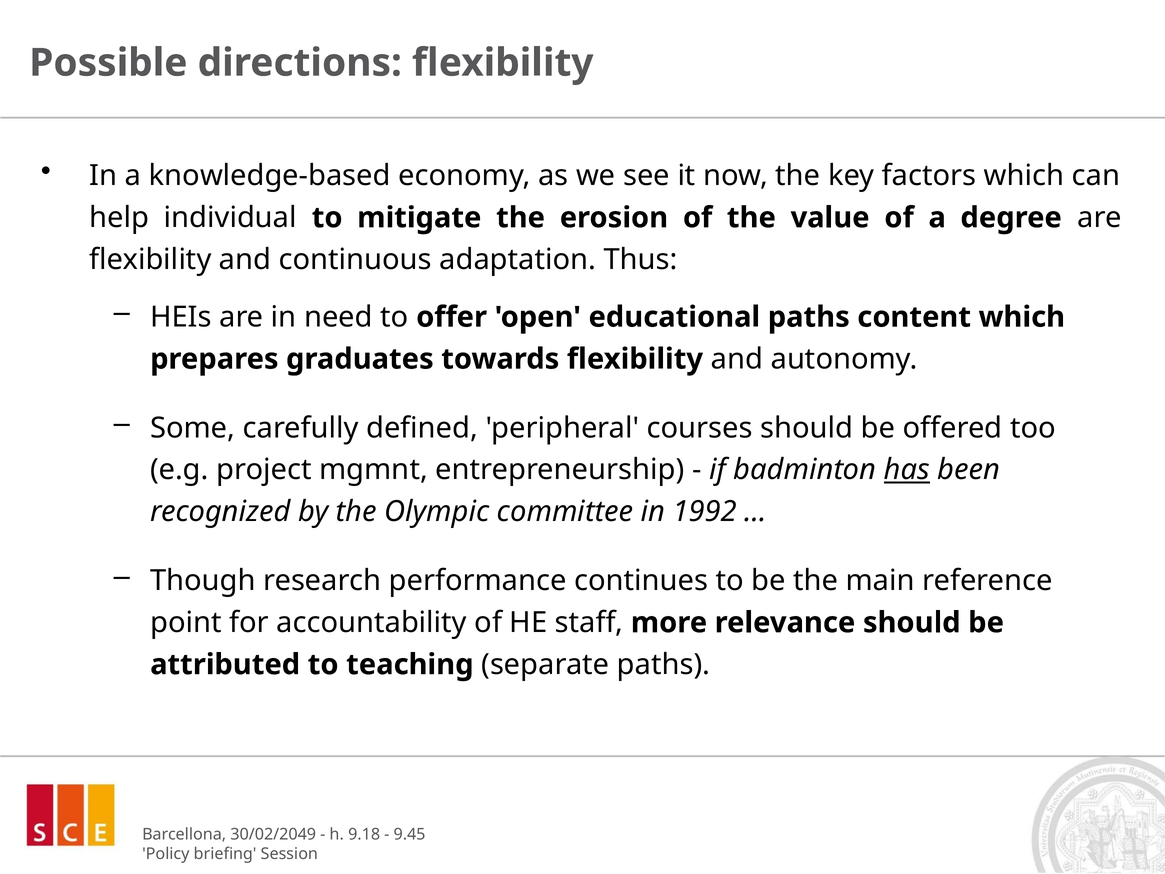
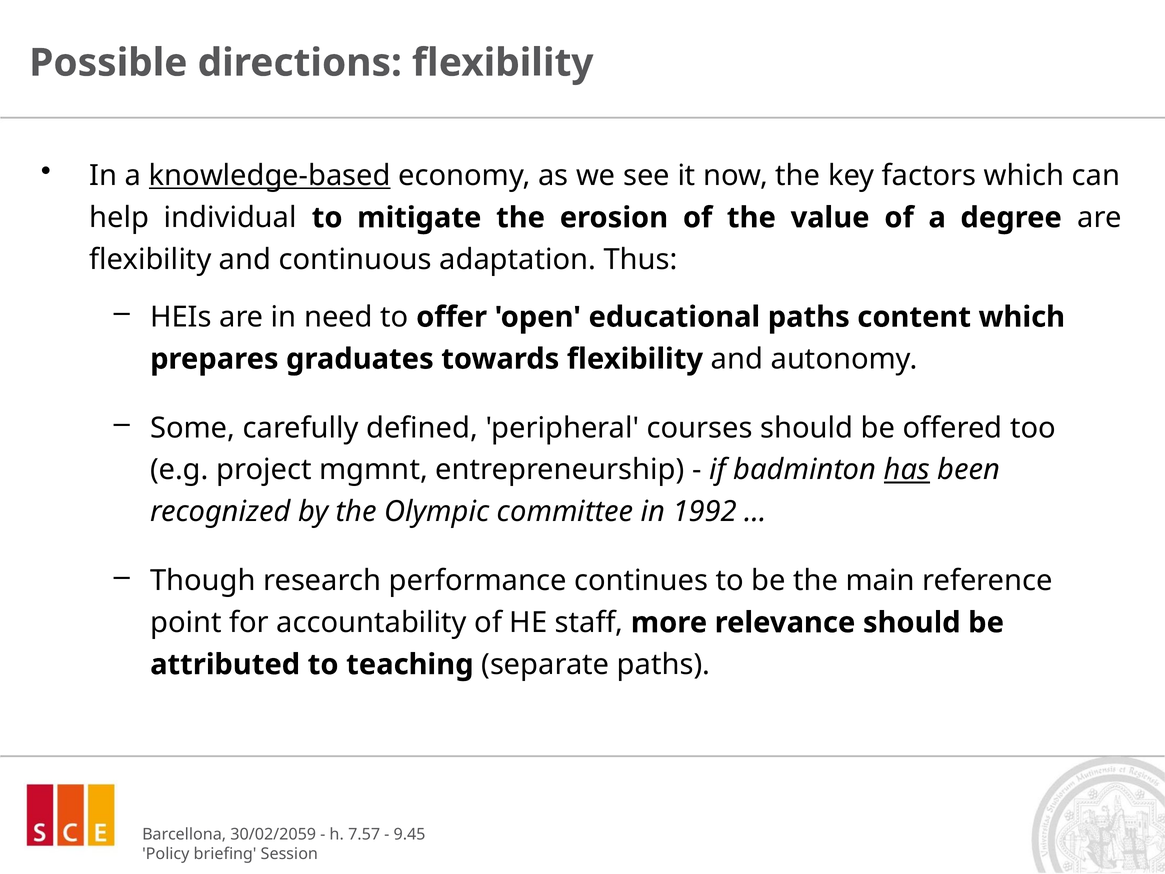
knowledge-based underline: none -> present
30/02/2049: 30/02/2049 -> 30/02/2059
9.18: 9.18 -> 7.57
